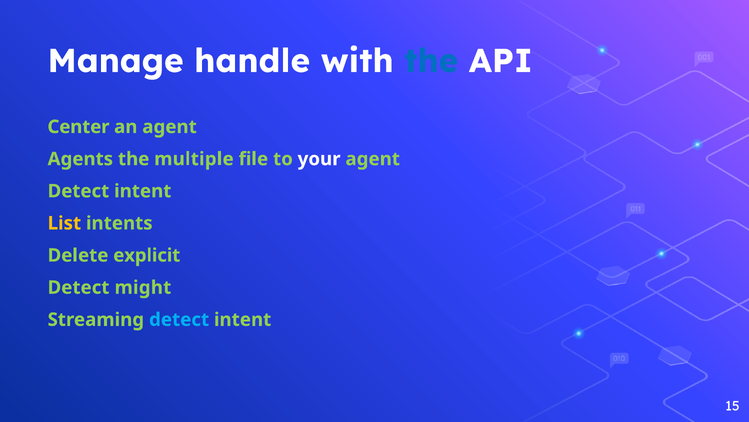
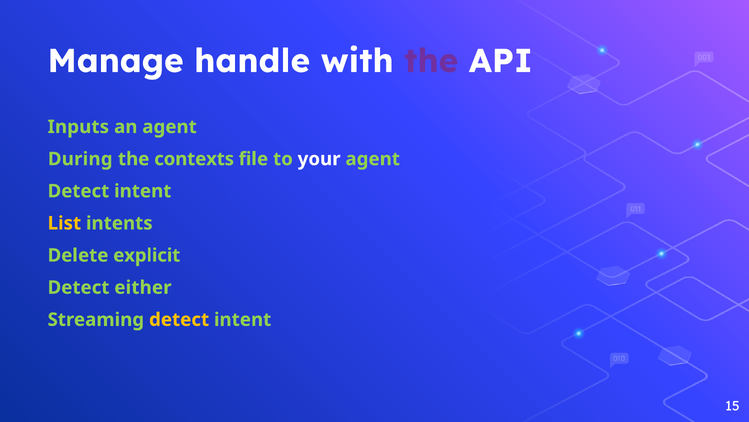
the at (431, 61) colour: blue -> purple
Center: Center -> Inputs
Agents: Agents -> During
multiple: multiple -> contexts
might: might -> either
detect at (179, 319) colour: light blue -> yellow
